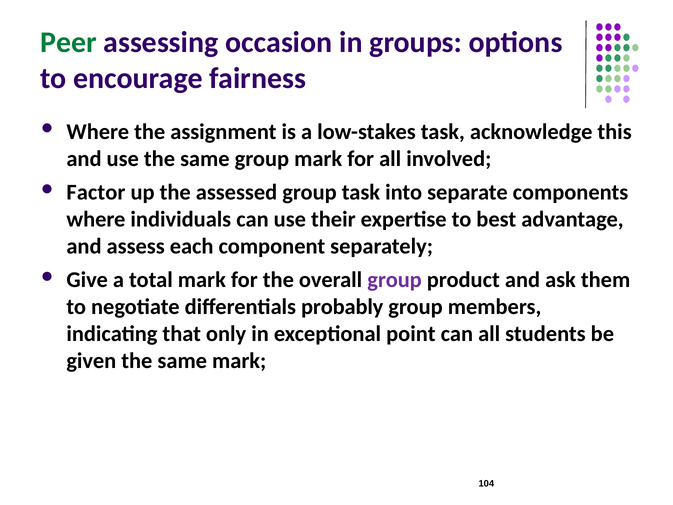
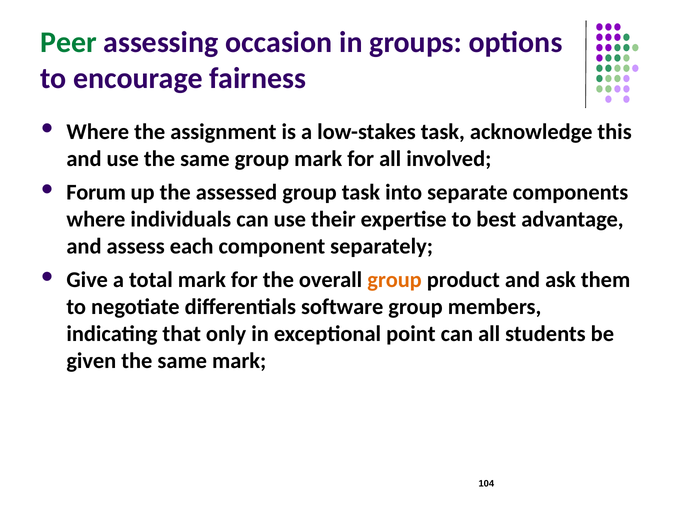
Factor: Factor -> Forum
group at (395, 280) colour: purple -> orange
probably: probably -> software
